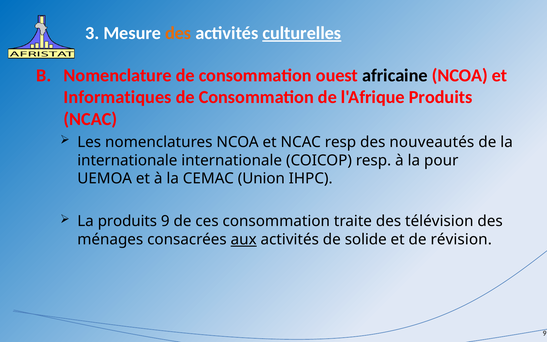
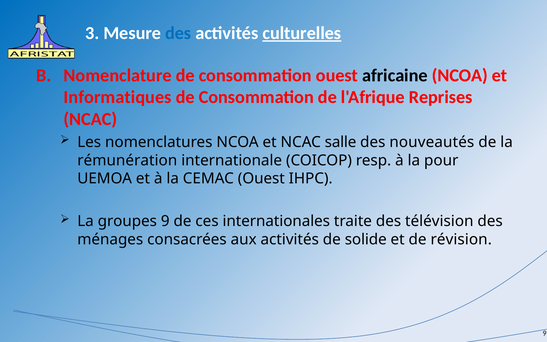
des at (178, 33) colour: orange -> blue
l'Afrique Produits: Produits -> Reprises
NCAC resp: resp -> salle
internationale at (127, 160): internationale -> rémunération
CEMAC Union: Union -> Ouest
La produits: produits -> groupes
ces consommation: consommation -> internationales
aux underline: present -> none
